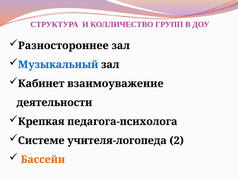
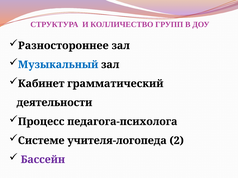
взаимоуважение: взаимоуважение -> грамматический
Крепкая: Крепкая -> Процесс
Бассейн colour: orange -> purple
